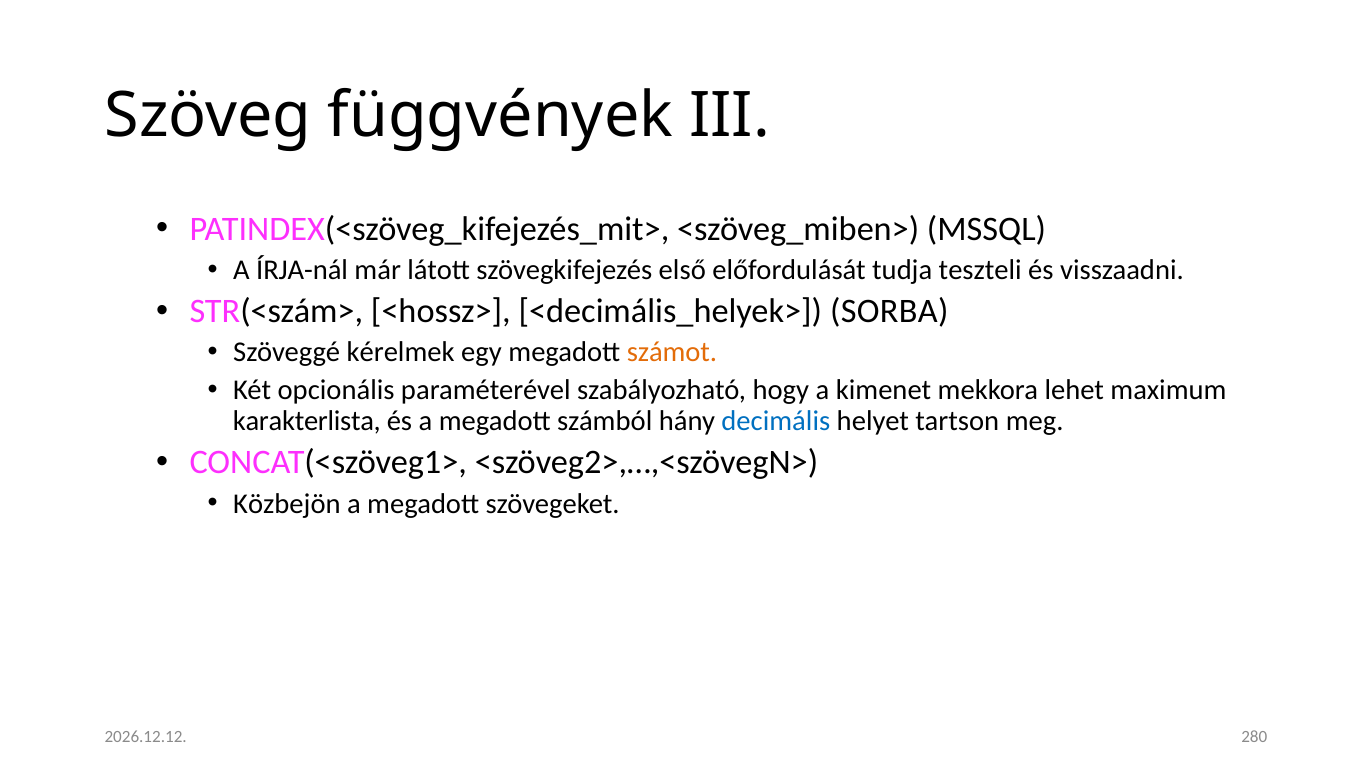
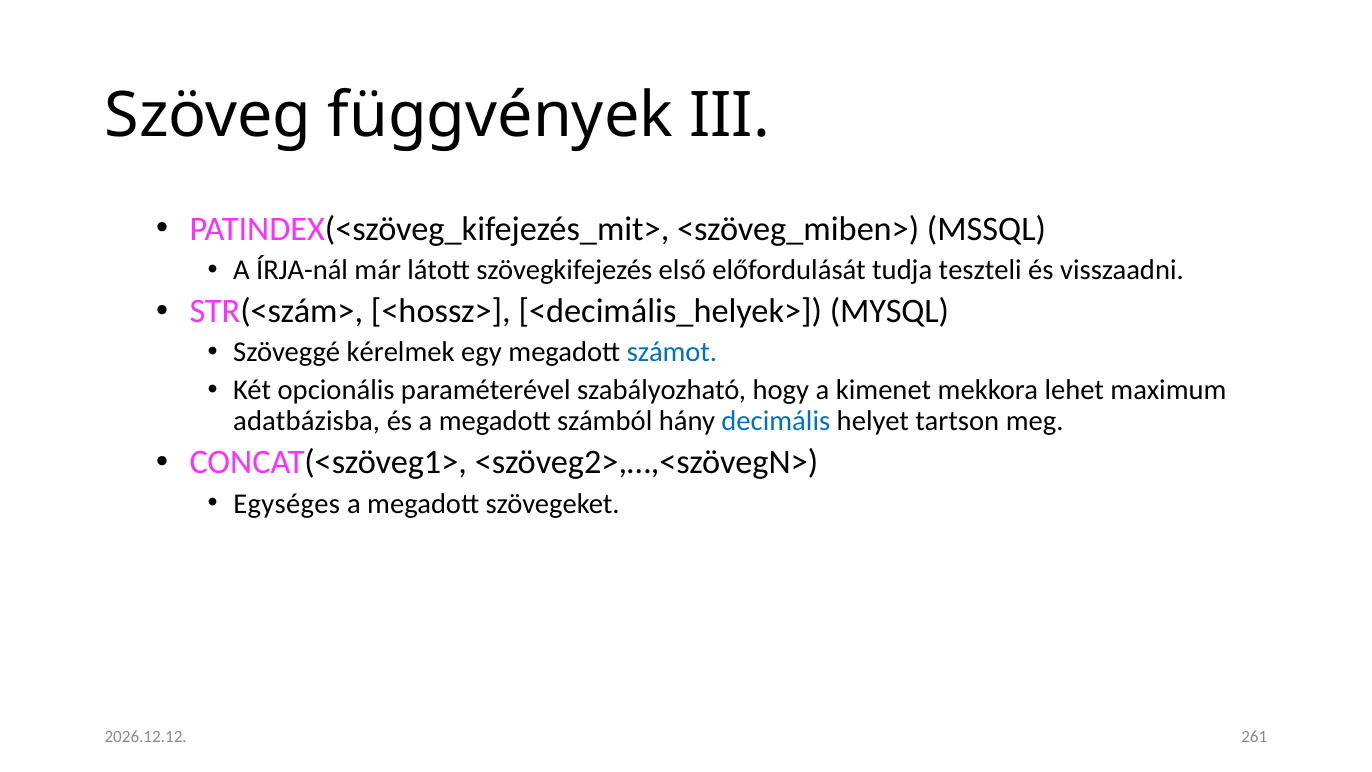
SORBA: SORBA -> MYSQL
számot colour: orange -> blue
karakterlista: karakterlista -> adatbázisba
Közbejön: Közbejön -> Egységes
280: 280 -> 261
